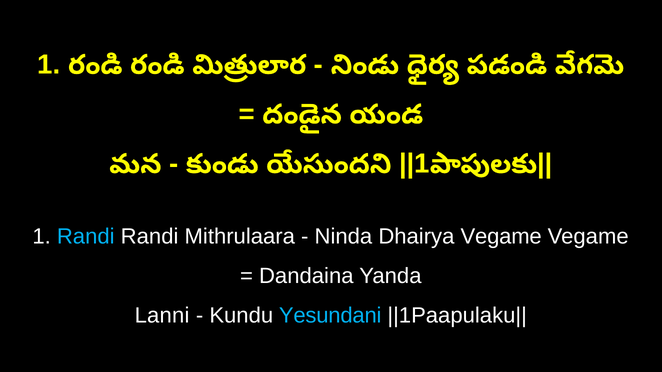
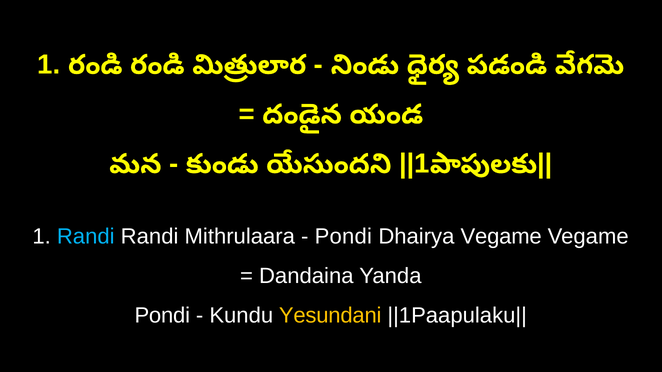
Ninda at (343, 237): Ninda -> Pondi
Lanni at (162, 316): Lanni -> Pondi
Yesundani colour: light blue -> yellow
